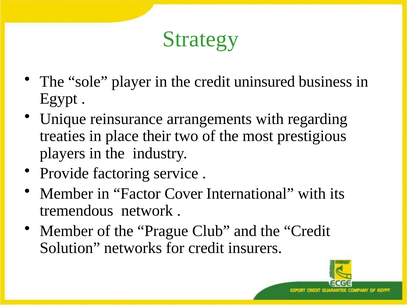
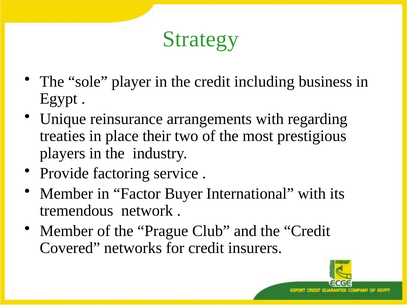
uninsured: uninsured -> including
Cover: Cover -> Buyer
Solution: Solution -> Covered
